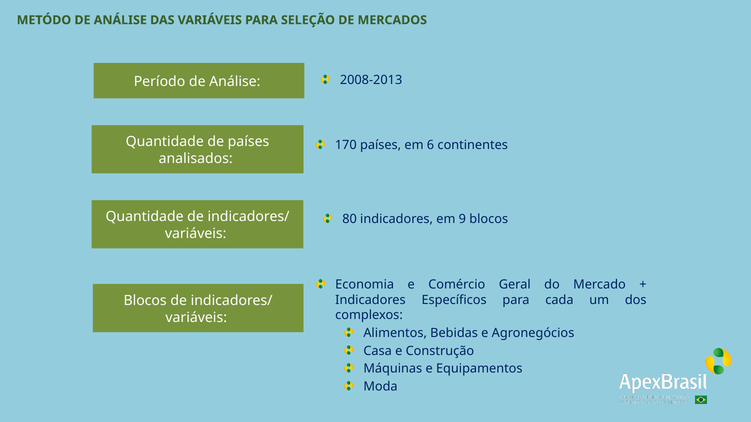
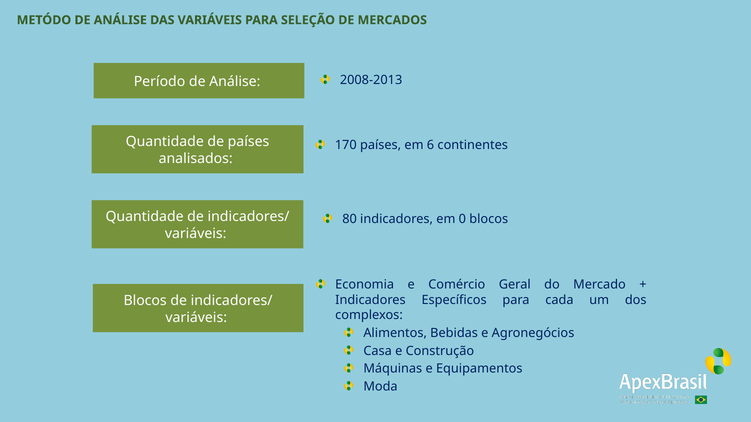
9: 9 -> 0
